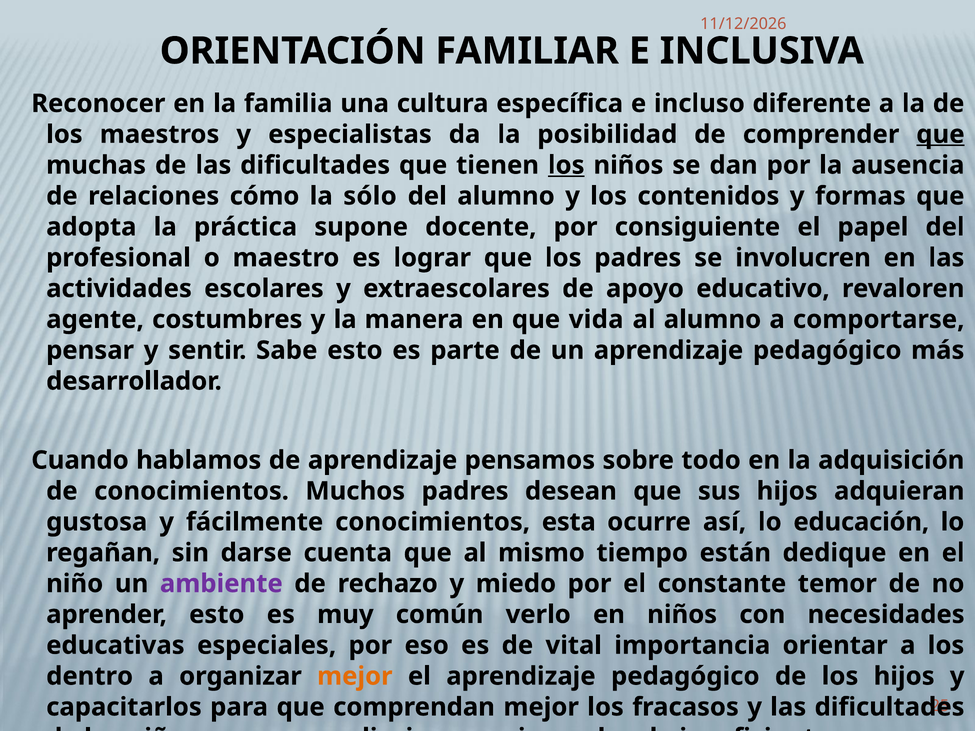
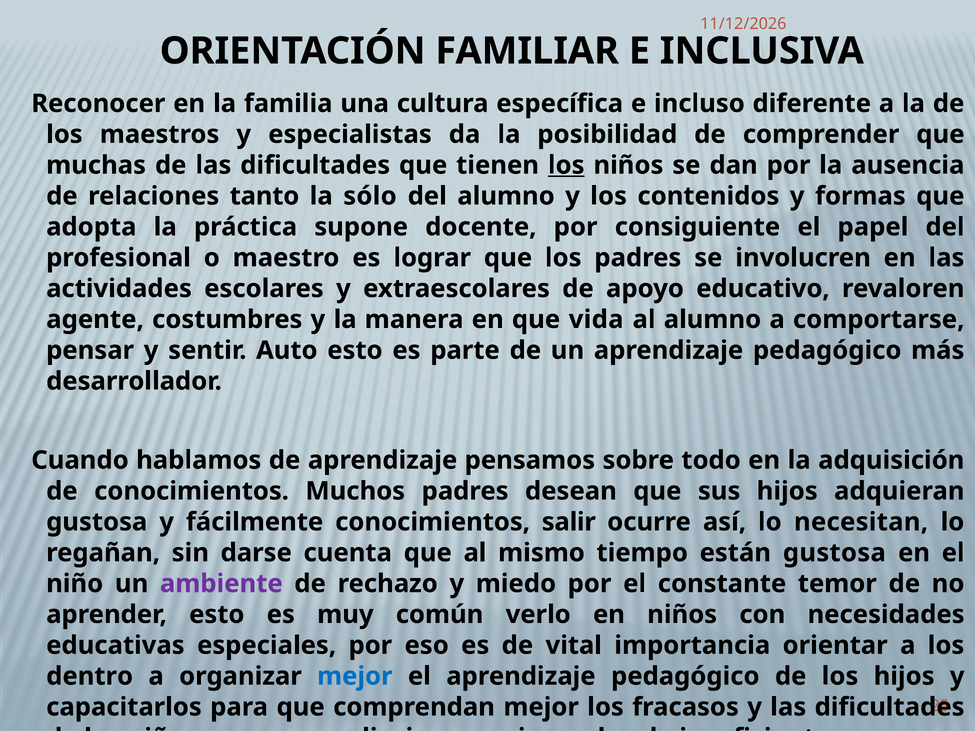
que at (940, 134) underline: present -> none
cómo: cómo -> tanto
Sabe: Sabe -> Auto
esta: esta -> salir
educación: educación -> necesitan
están dedique: dedique -> gustosa
mejor at (355, 676) colour: orange -> blue
